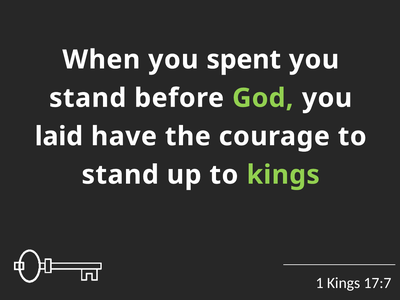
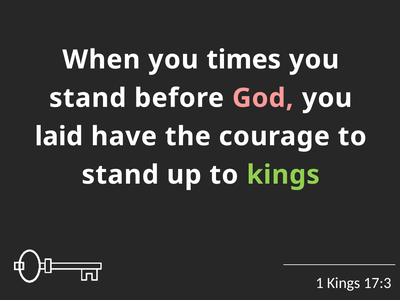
spent: spent -> times
God colour: light green -> pink
17:7: 17:7 -> 17:3
